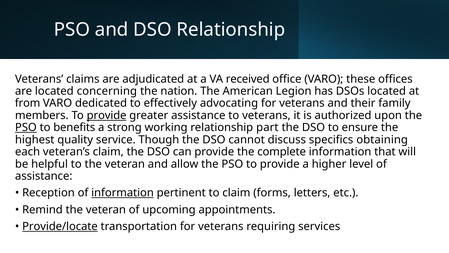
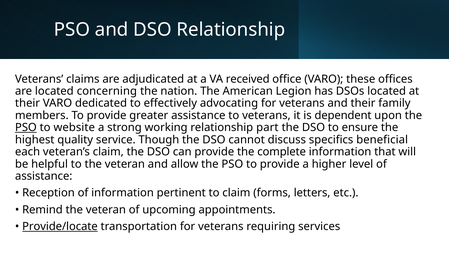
from at (28, 103): from -> their
provide at (107, 115) underline: present -> none
authorized: authorized -> dependent
benefits: benefits -> website
obtaining: obtaining -> beneficial
information at (123, 193) underline: present -> none
